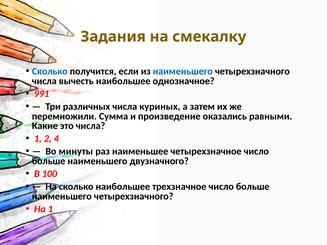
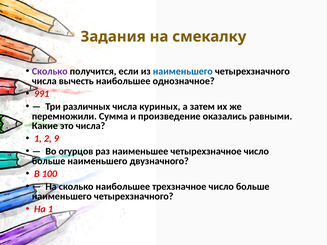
Сколько at (50, 71) colour: blue -> purple
4: 4 -> 9
минуты: минуты -> огурцов
